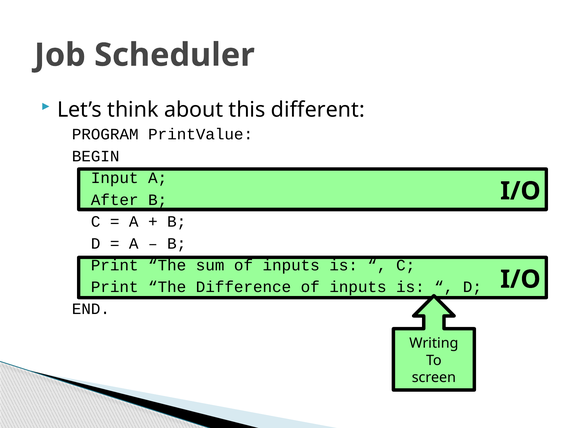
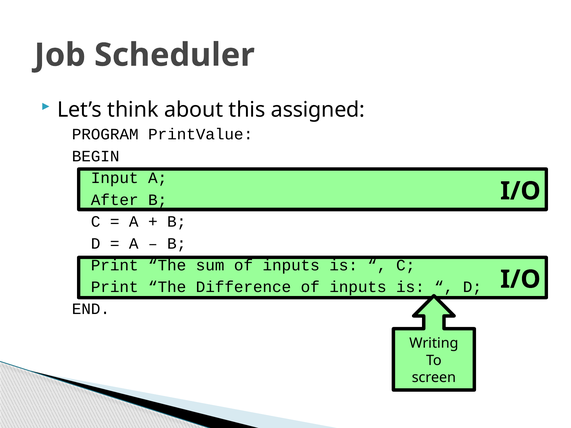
different: different -> assigned
